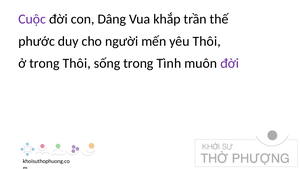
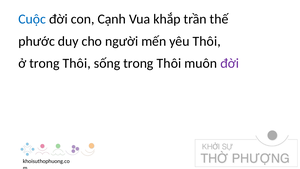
Cuộc colour: purple -> blue
Dâng: Dâng -> Cạnh
sống trong Tình: Tình -> Thôi
